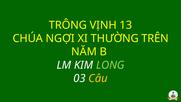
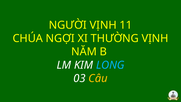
TRÔNG: TRÔNG -> NGƯỜI
13: 13 -> 11
THƯỜNG TRÊN: TRÊN -> VỊNH
LONG colour: light green -> light blue
